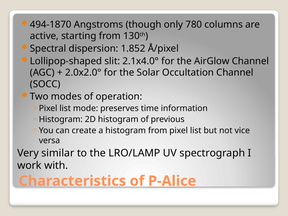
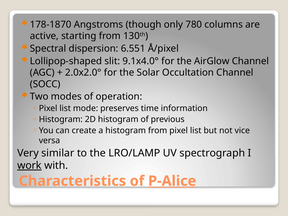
494-1870: 494-1870 -> 178-1870
1.852: 1.852 -> 6.551
2.1x4.0°: 2.1x4.0° -> 9.1x4.0°
work underline: none -> present
